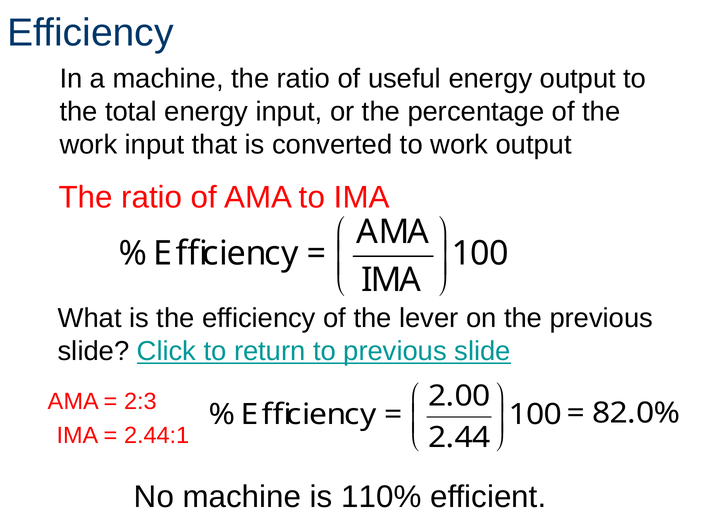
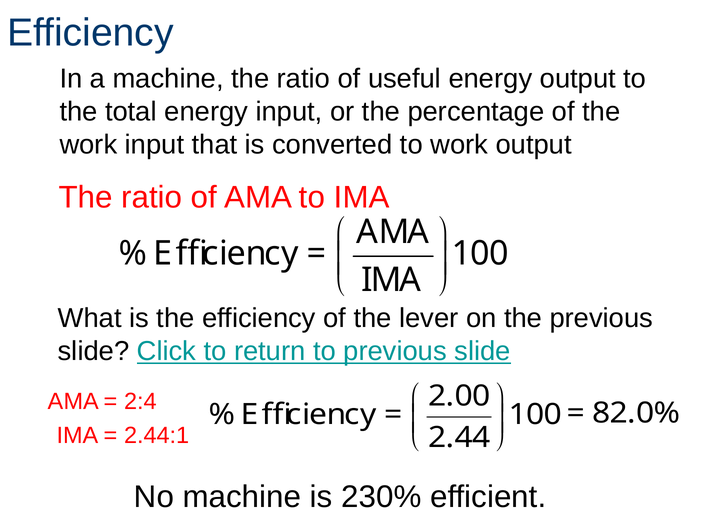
2:3: 2:3 -> 2:4
110%: 110% -> 230%
